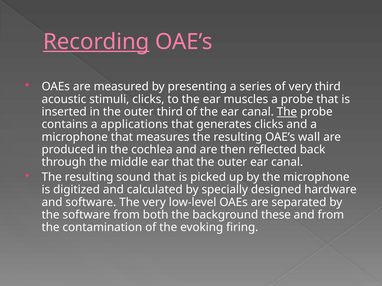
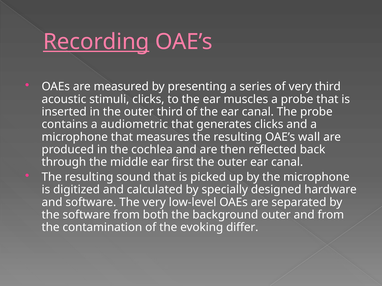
The at (287, 112) underline: present -> none
applications: applications -> audiometric
ear that: that -> first
background these: these -> outer
firing: firing -> differ
